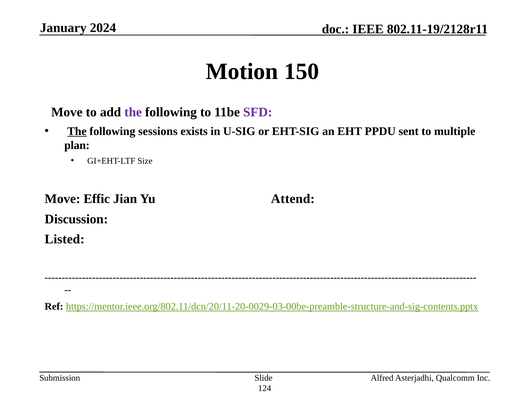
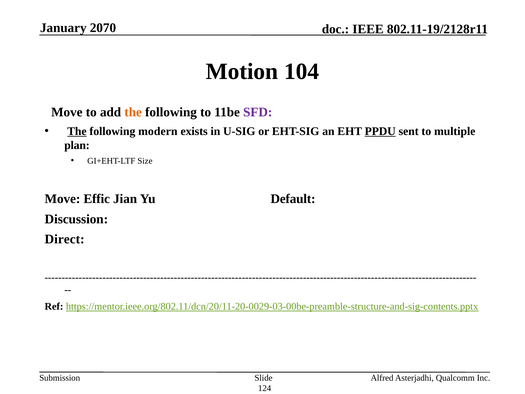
2024: 2024 -> 2070
150: 150 -> 104
the at (133, 112) colour: purple -> orange
sessions: sessions -> modern
PPDU underline: none -> present
Attend: Attend -> Default
Listed: Listed -> Direct
